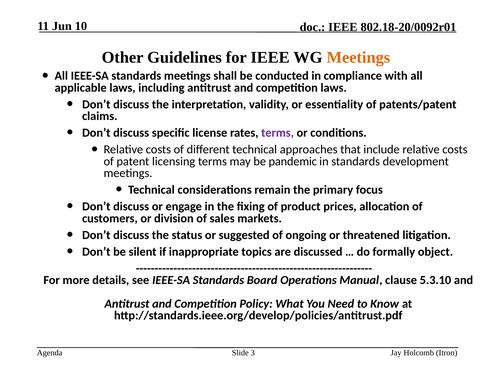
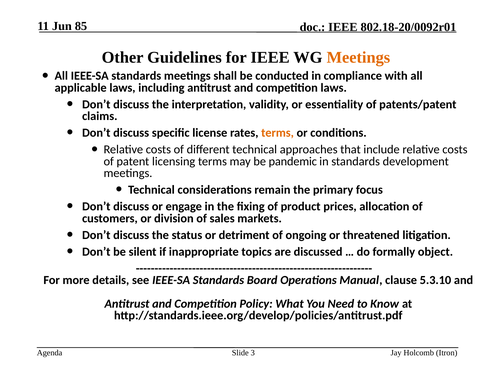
10: 10 -> 85
terms at (278, 133) colour: purple -> orange
suggested: suggested -> detriment
